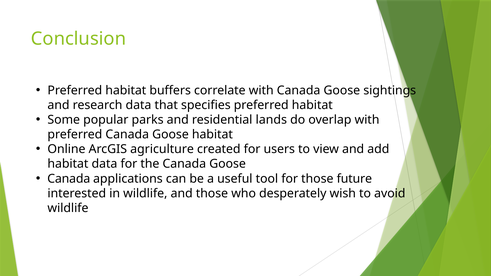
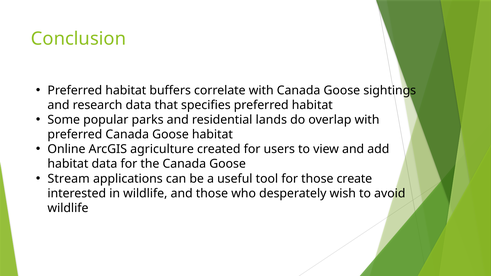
Canada at (69, 179): Canada -> Stream
future: future -> create
